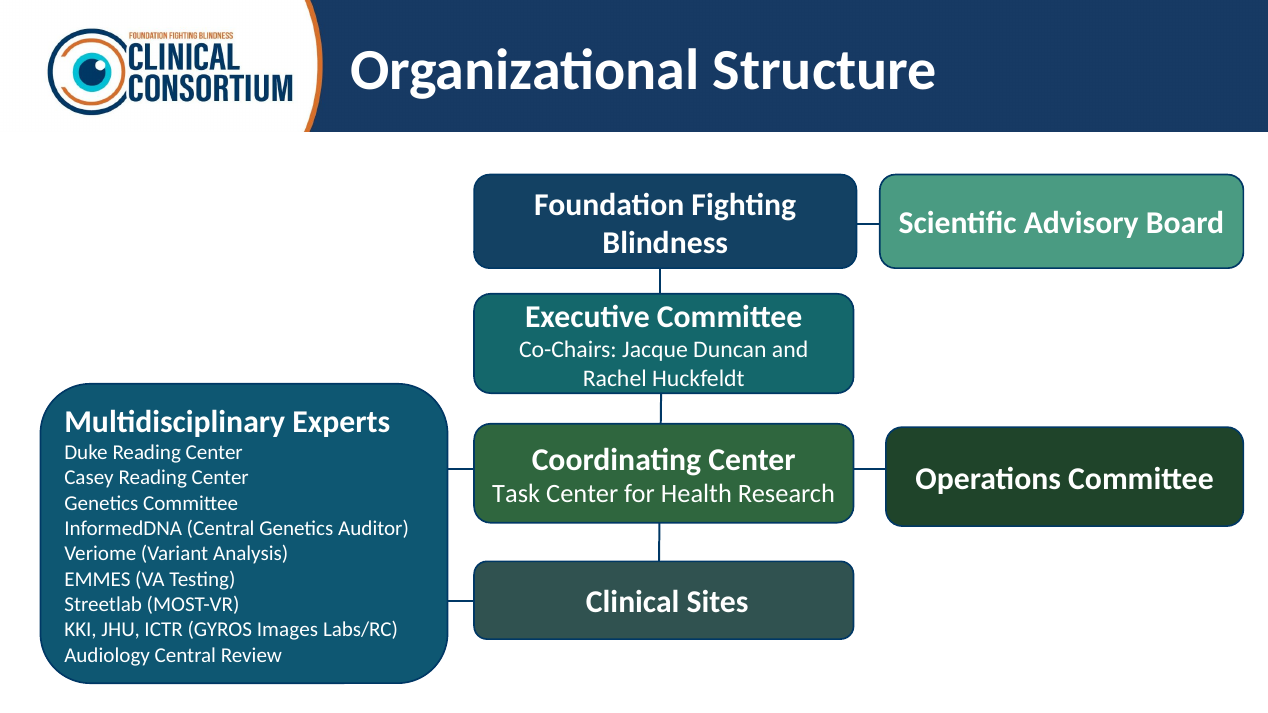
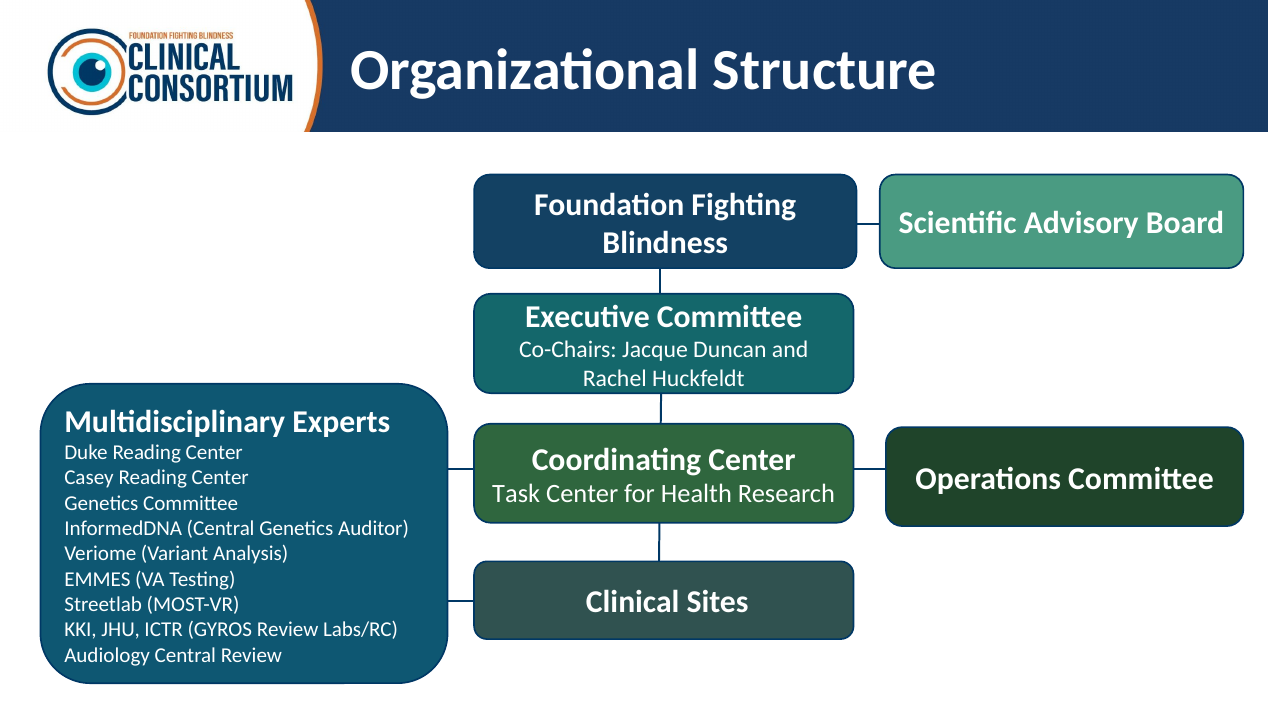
GYROS Images: Images -> Review
